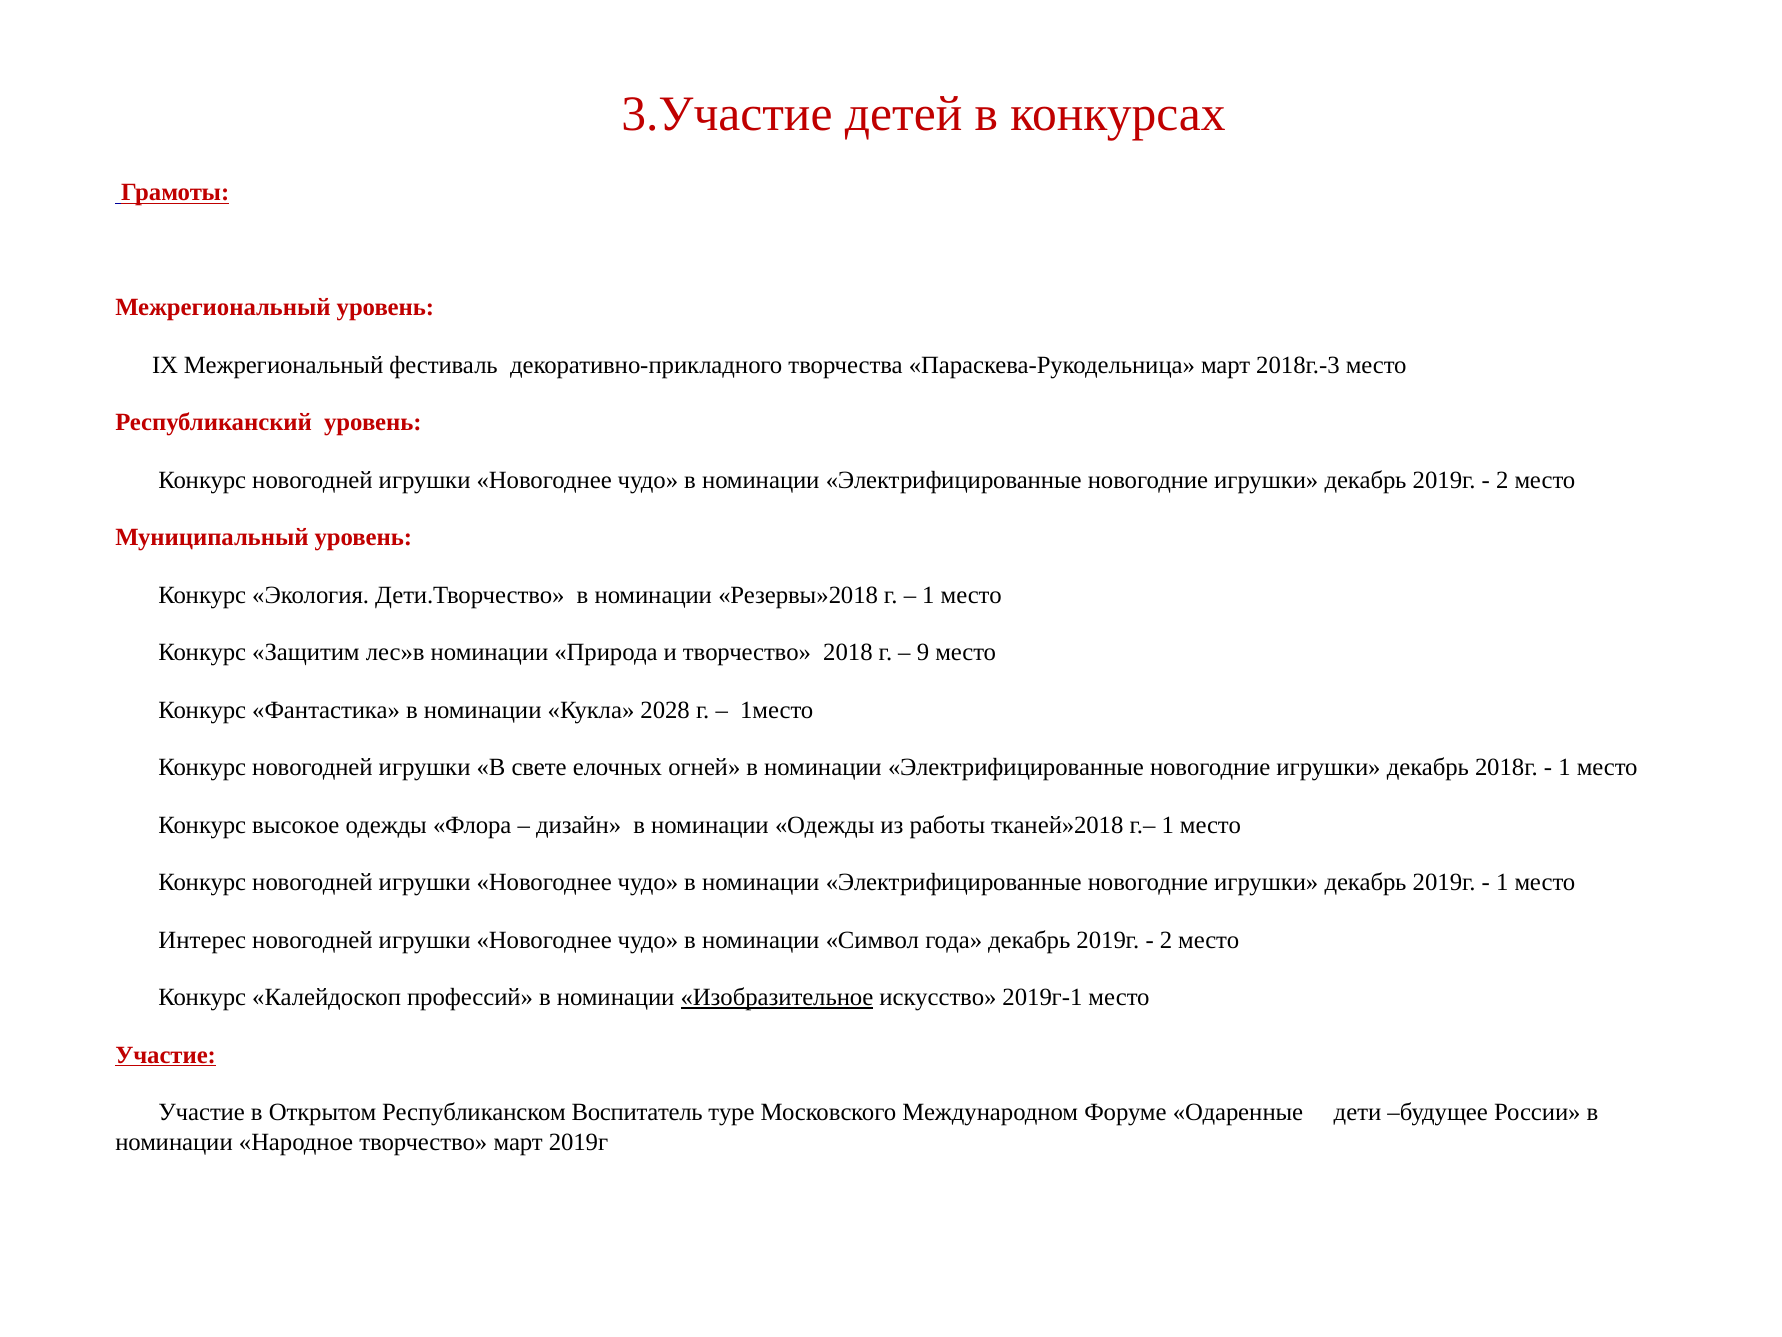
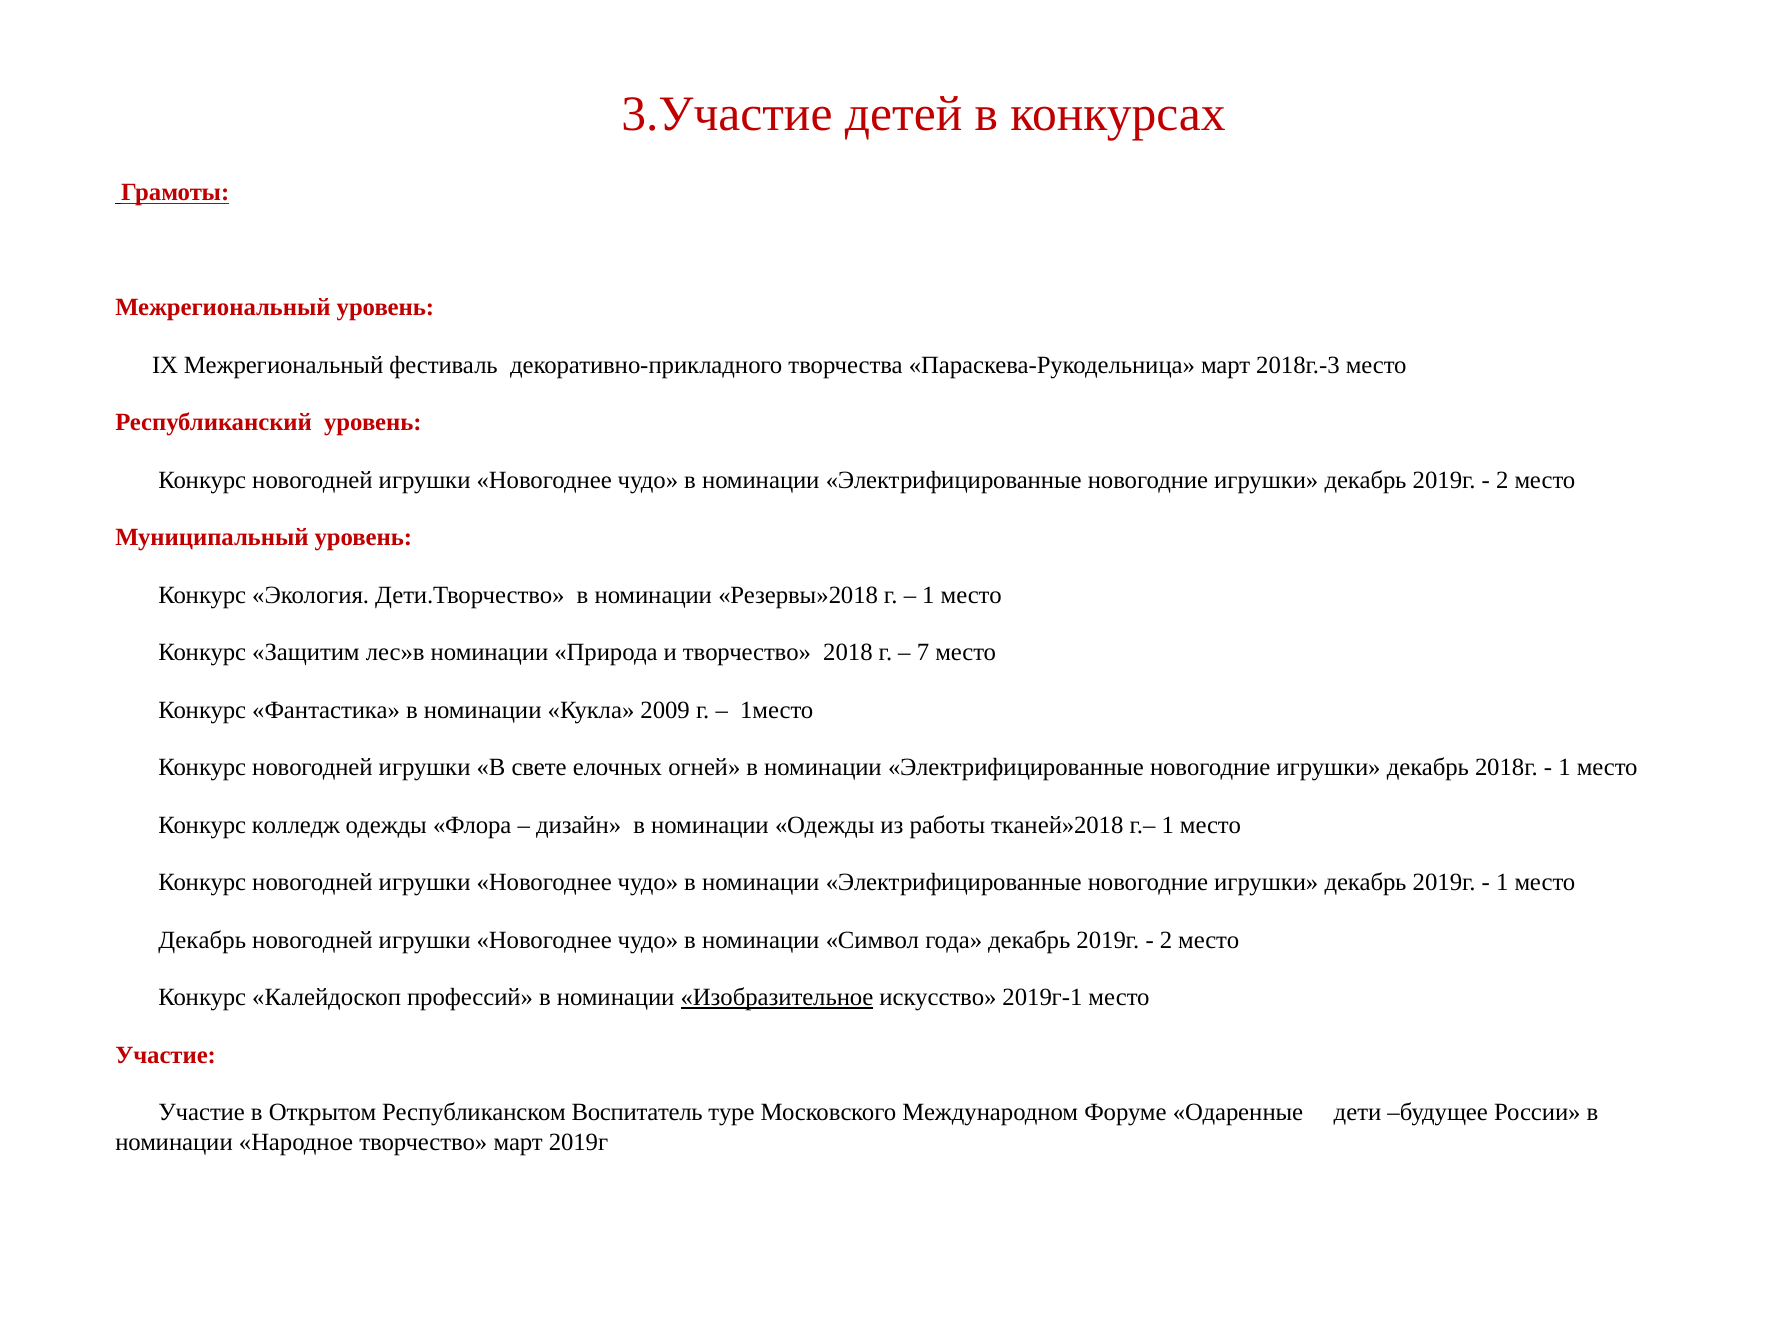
9: 9 -> 7
2028: 2028 -> 2009
высокое: высокое -> колледж
Интерес at (202, 940): Интерес -> Декабрь
Участие at (166, 1054) underline: present -> none
